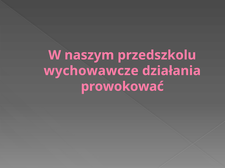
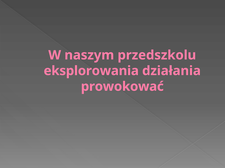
wychowawcze: wychowawcze -> eksplorowania
